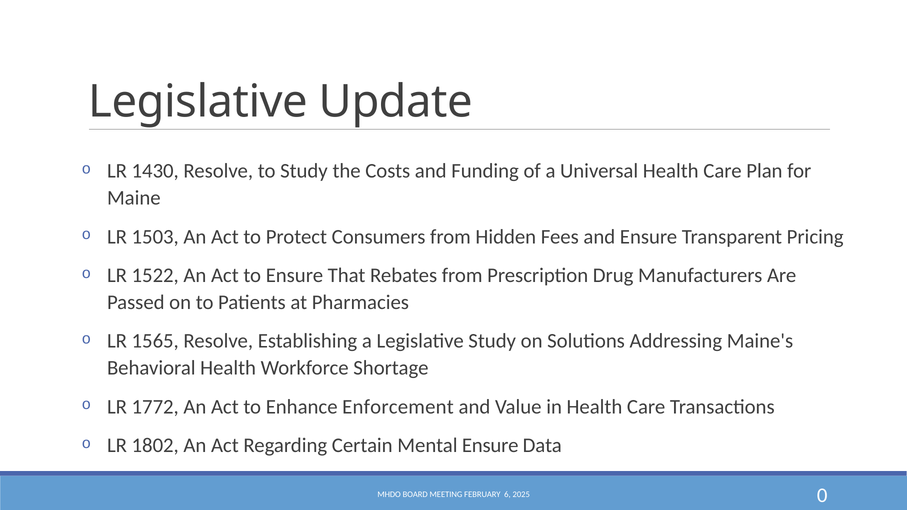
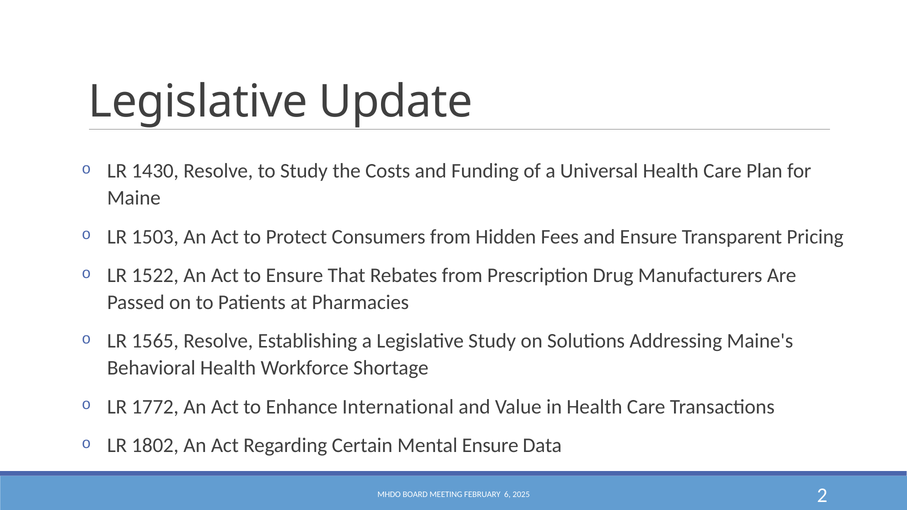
Enforcement: Enforcement -> International
0: 0 -> 2
